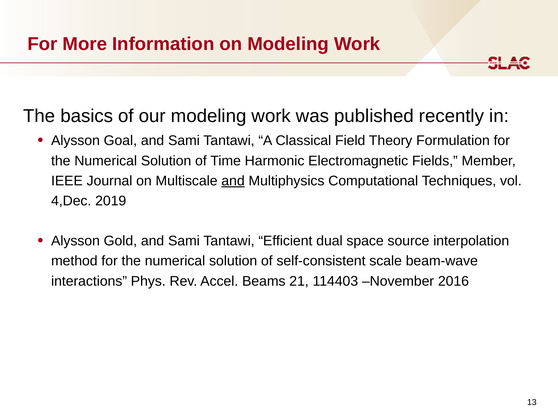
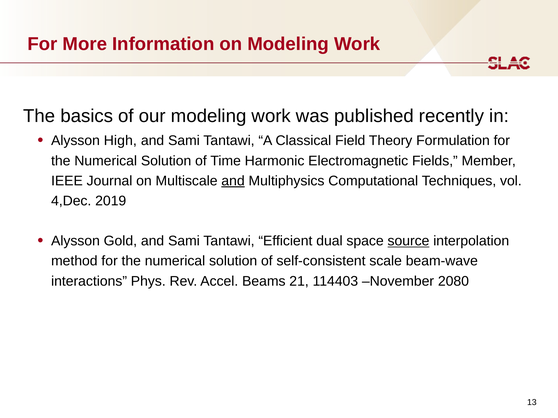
Goal: Goal -> High
source underline: none -> present
2016: 2016 -> 2080
